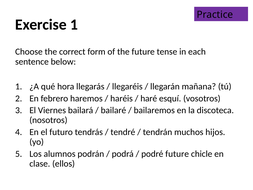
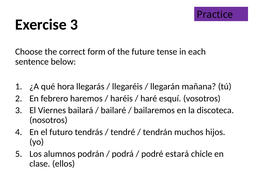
Exercise 1: 1 -> 3
podré future: future -> estará
